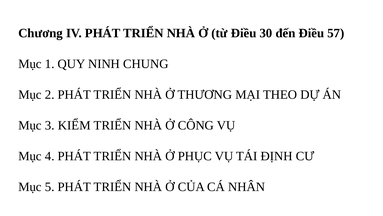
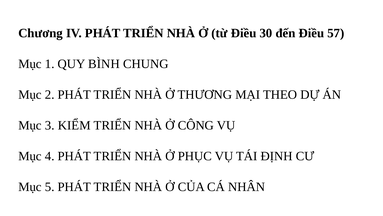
NINH: NINH -> BÌNH
